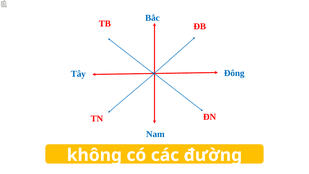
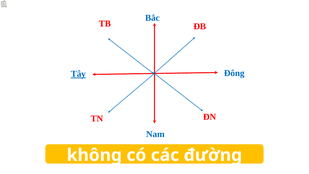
Tây underline: none -> present
